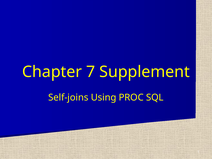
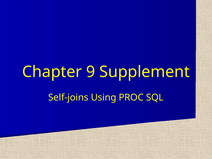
7: 7 -> 9
